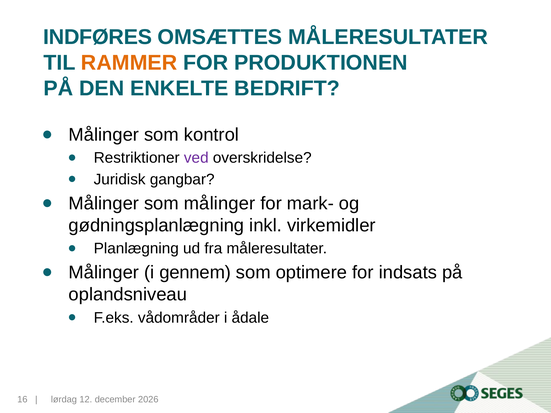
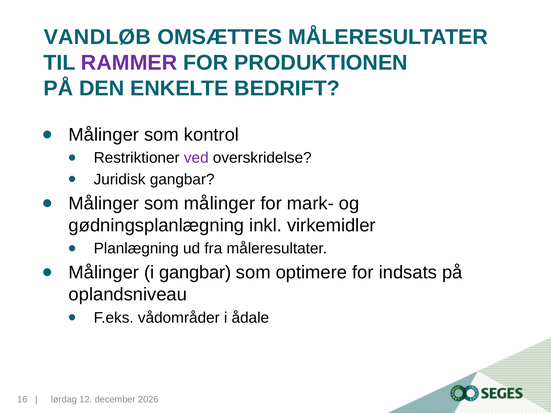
INDFØRES: INDFØRES -> VANDLØB
RAMMER colour: orange -> purple
i gennem: gennem -> gangbar
